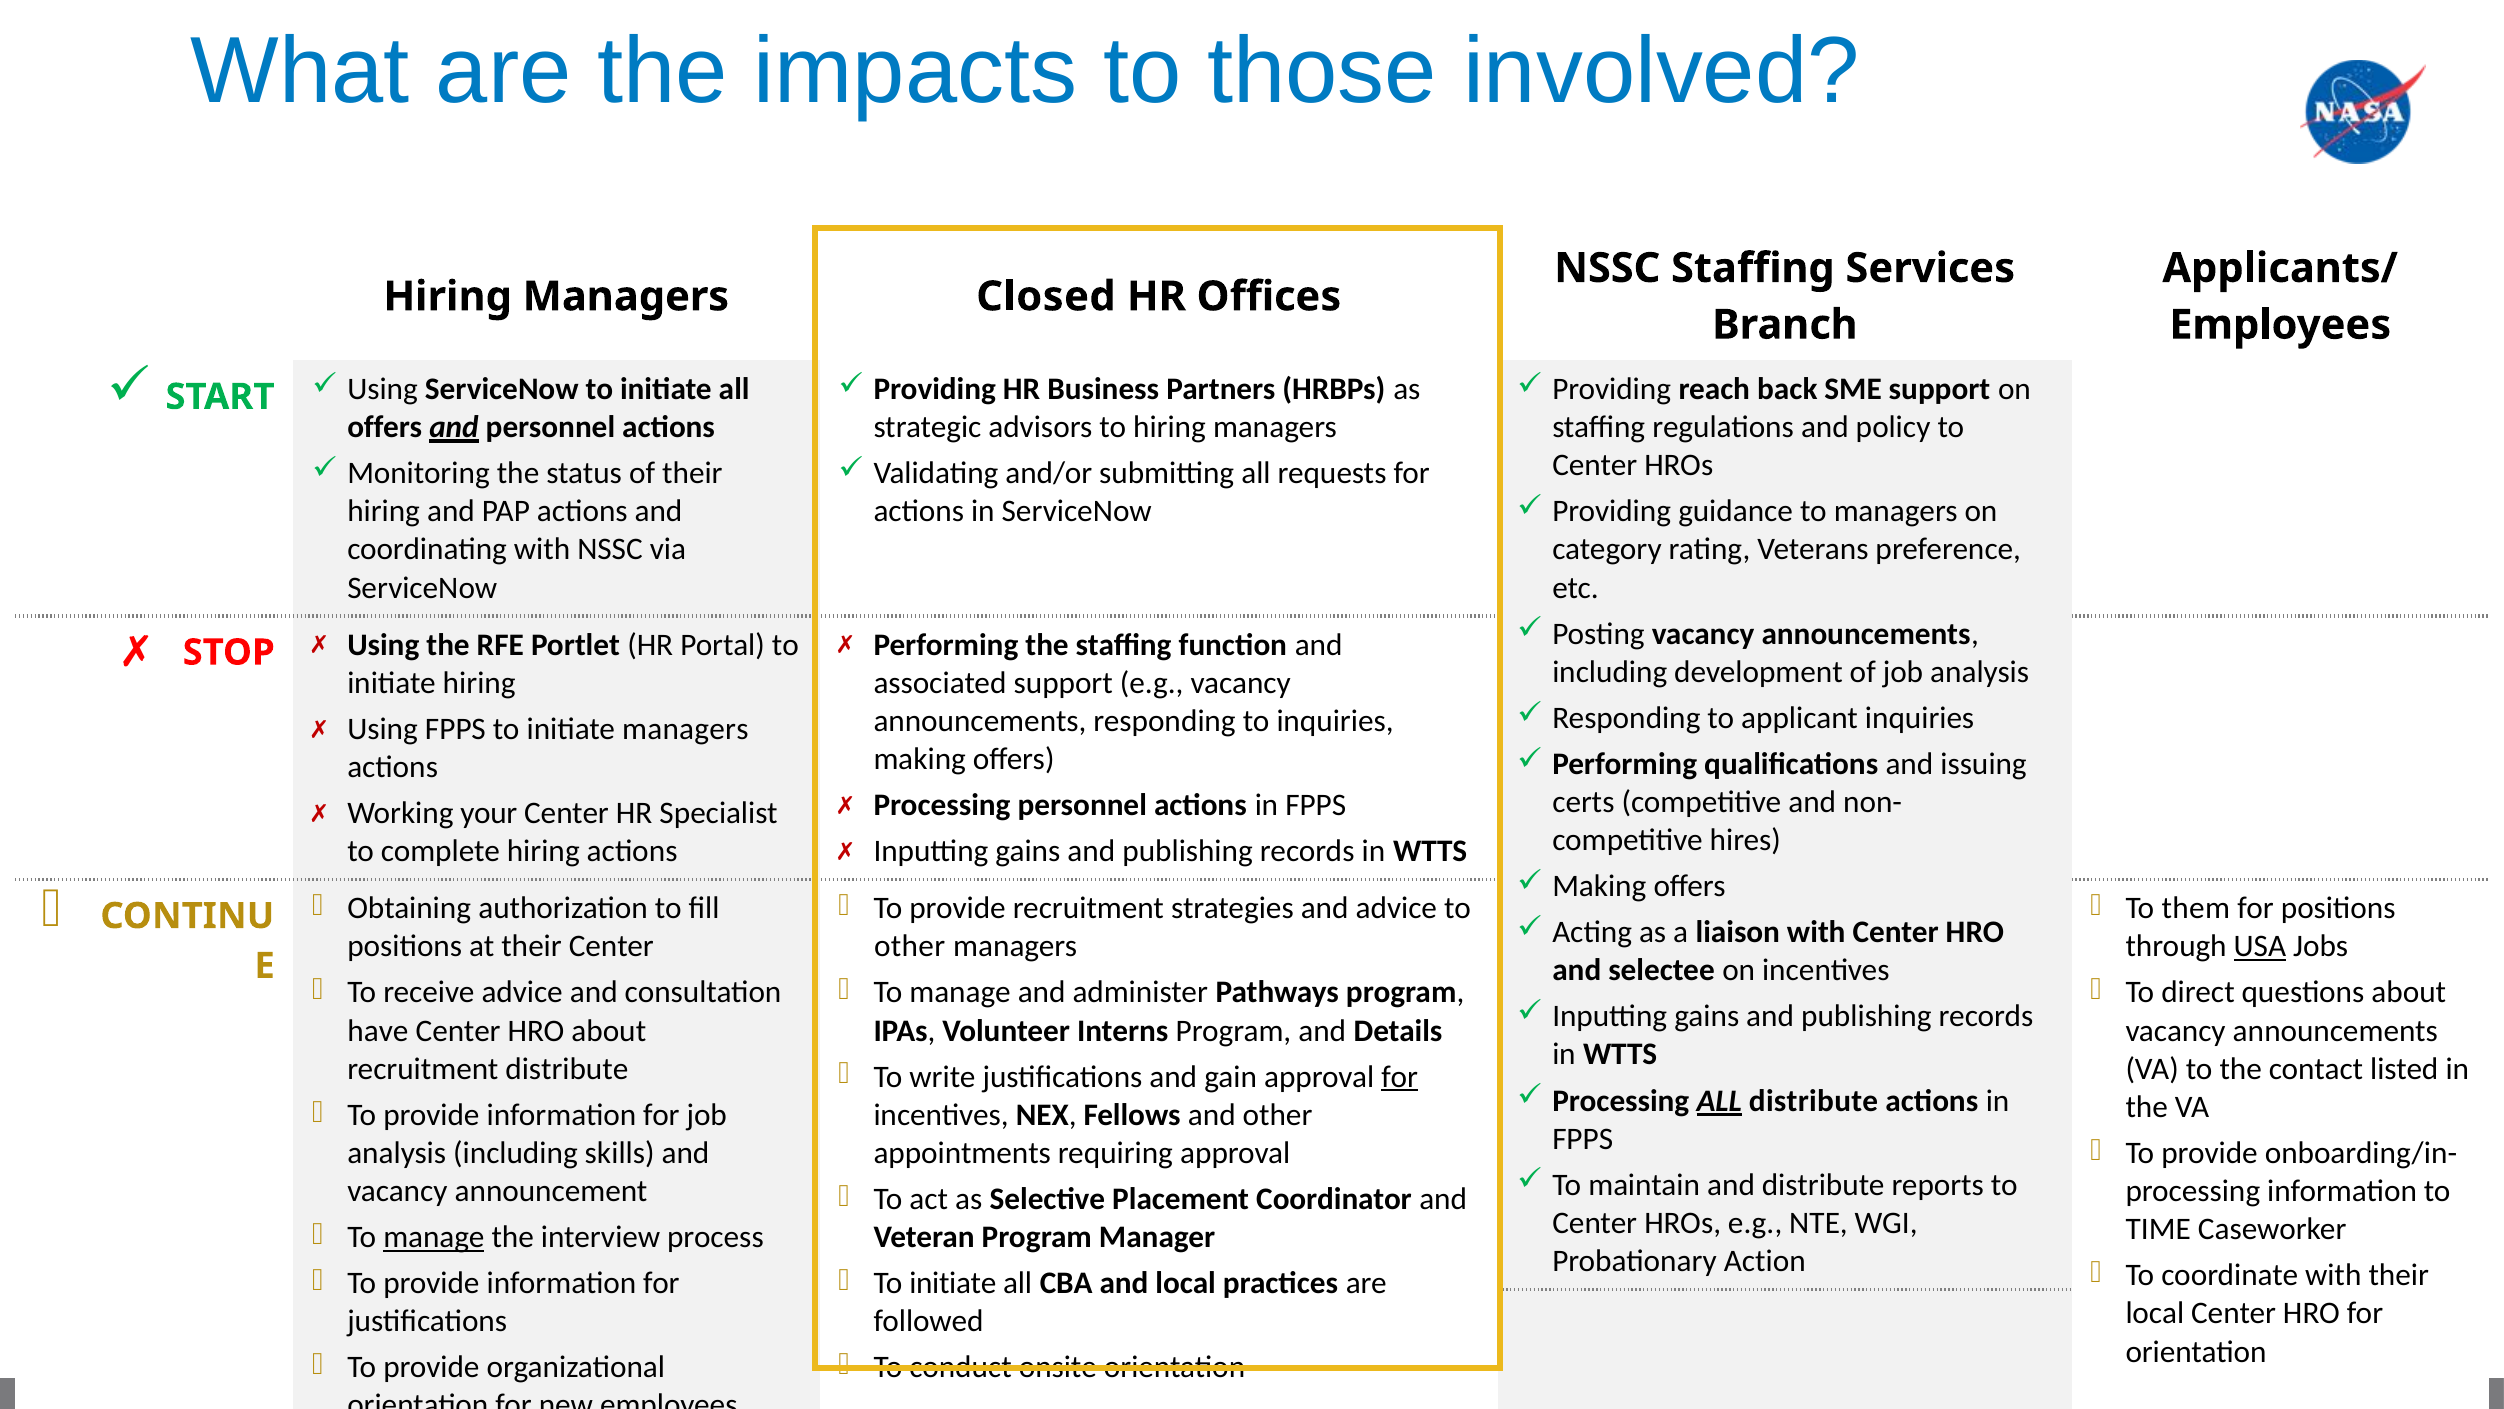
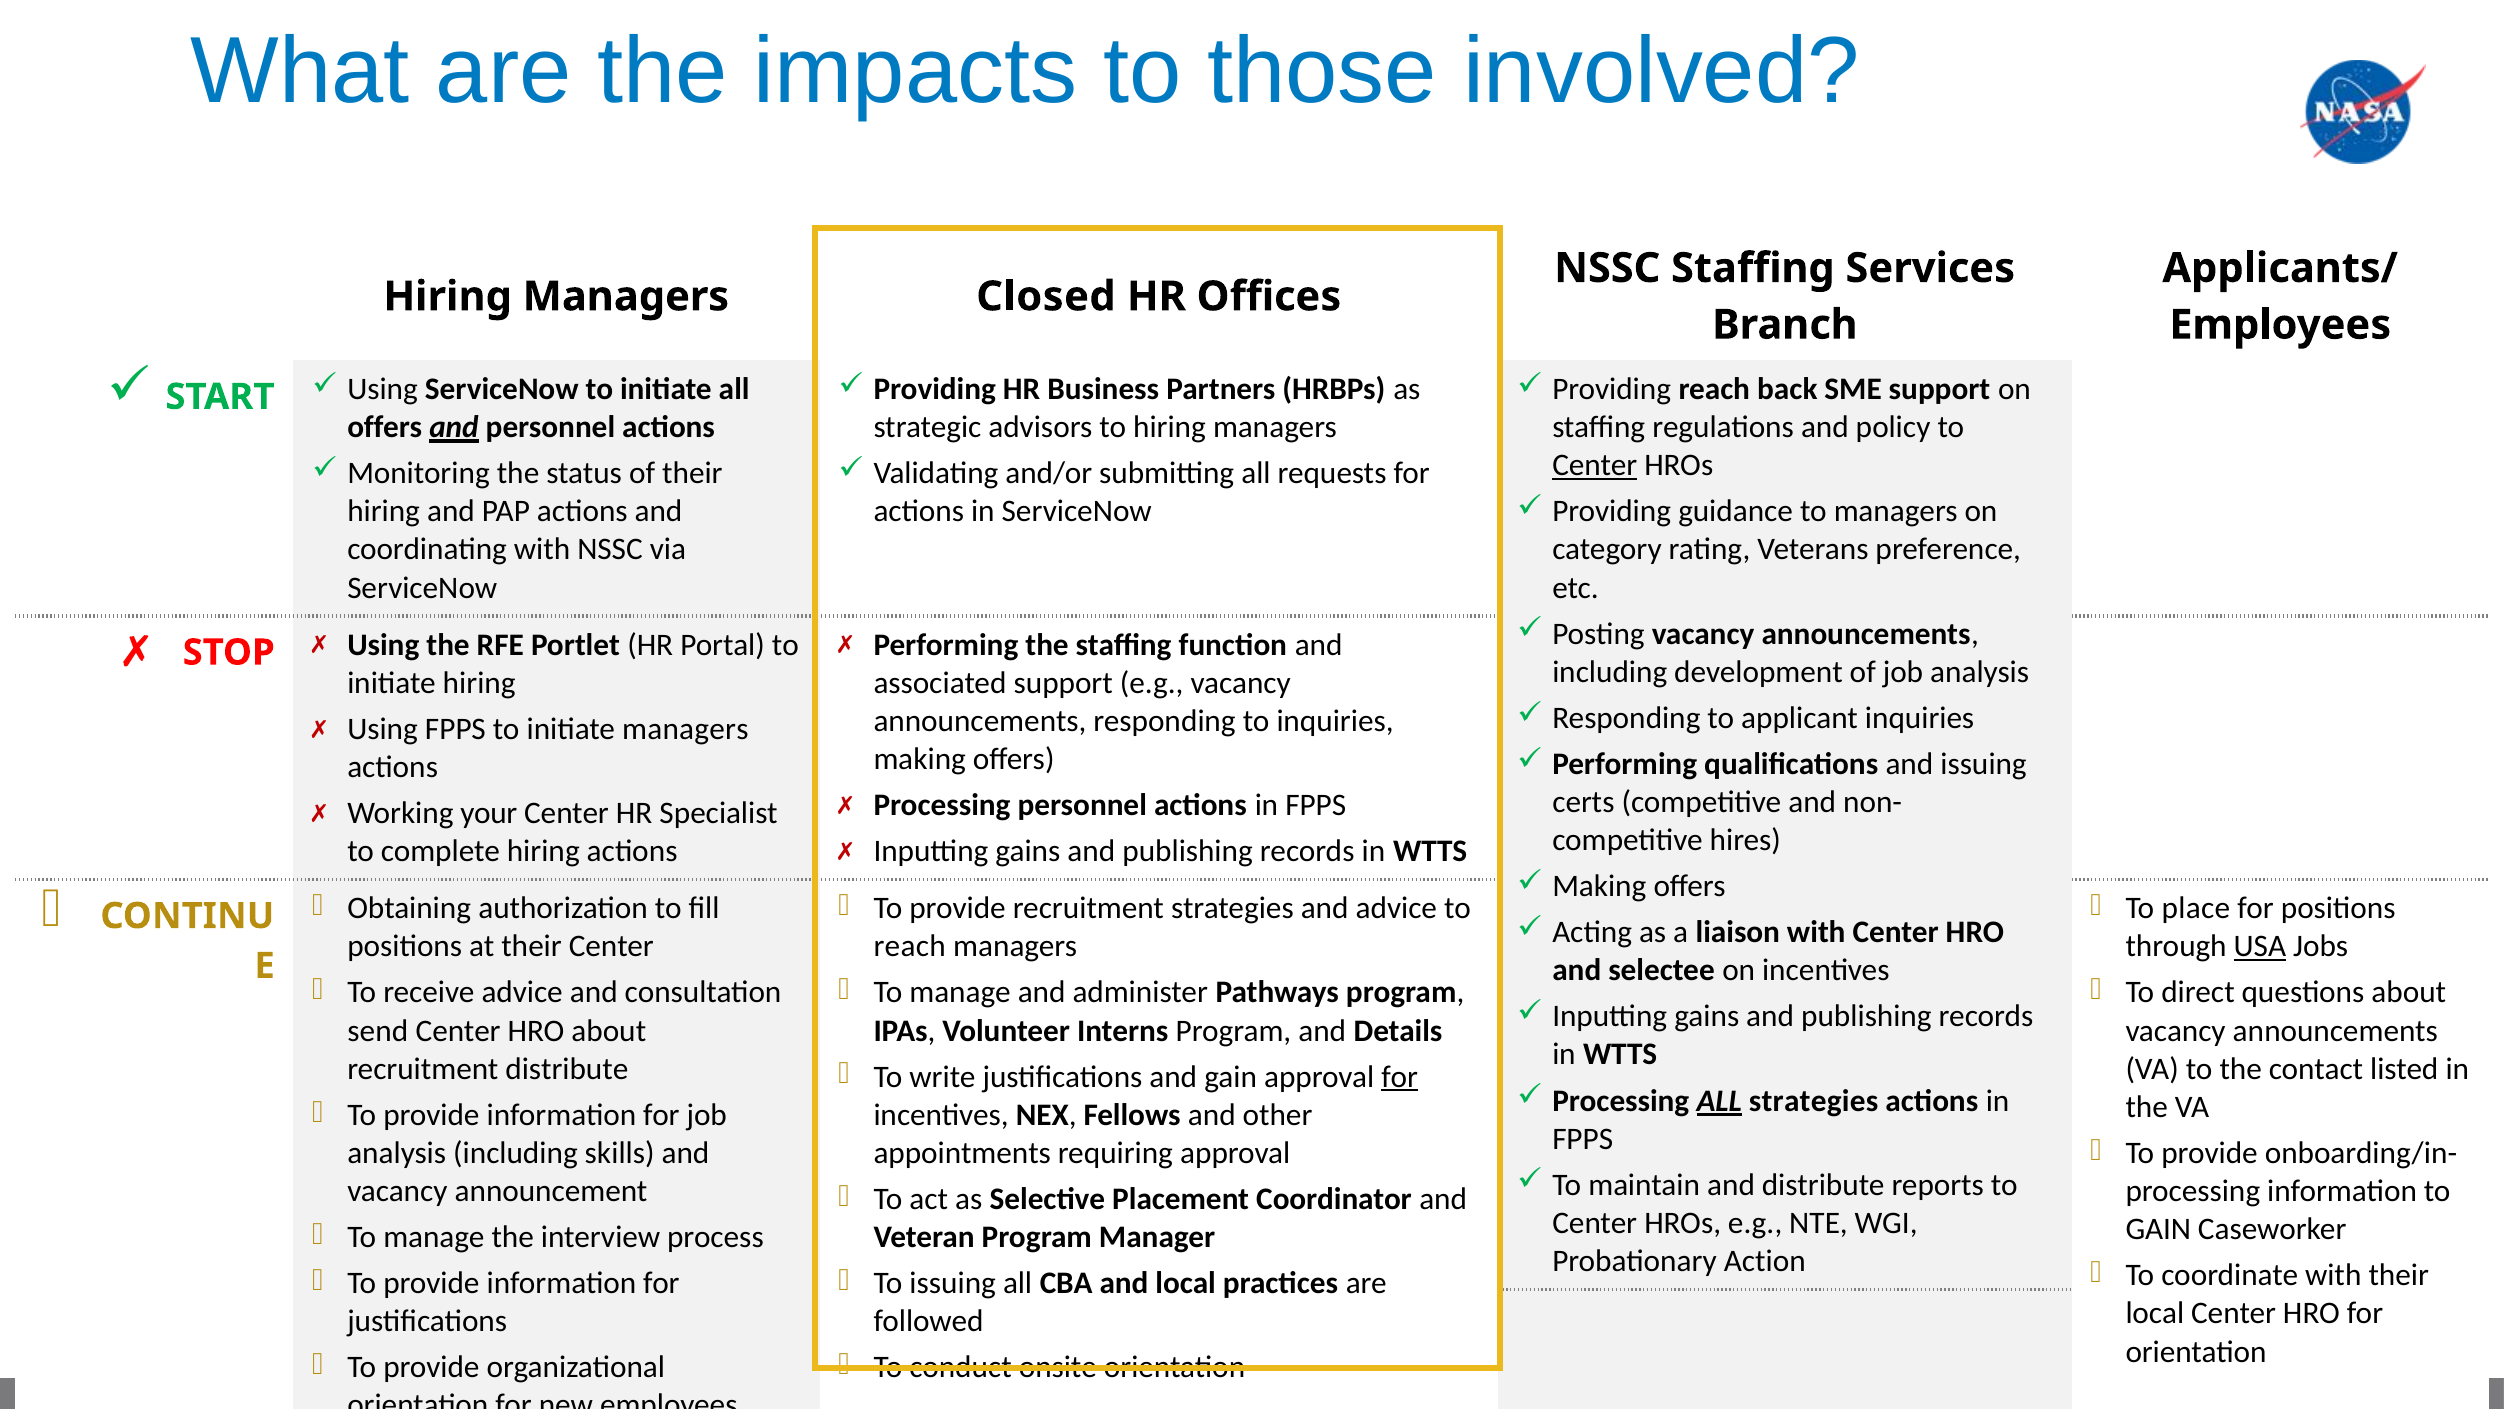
Center at (1595, 465) underline: none -> present
them: them -> place
other at (910, 946): other -> reach
have: have -> send
ALL distribute: distribute -> strategies
TIME at (2158, 1229): TIME -> GAIN
manage at (434, 1237) underline: present -> none
initiate at (953, 1283): initiate -> issuing
